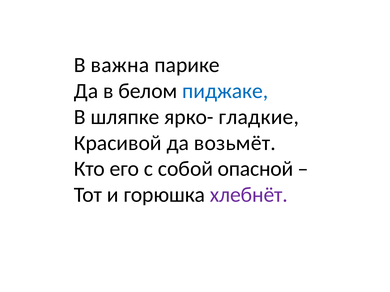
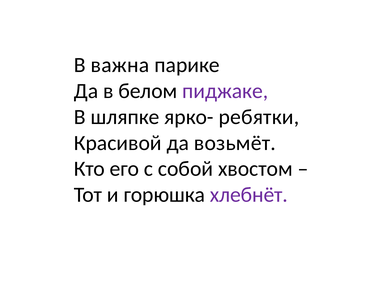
пиджаке colour: blue -> purple
гладкие: гладкие -> ребятки
опасной: опасной -> хвостом
